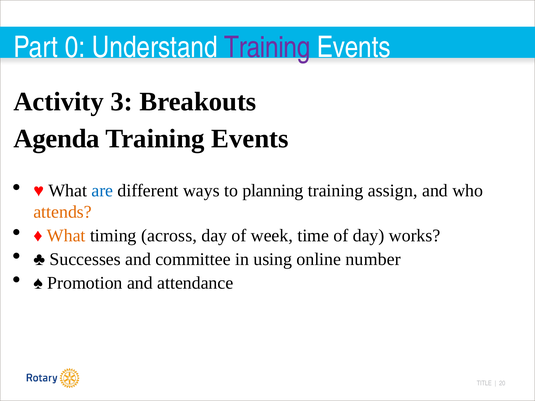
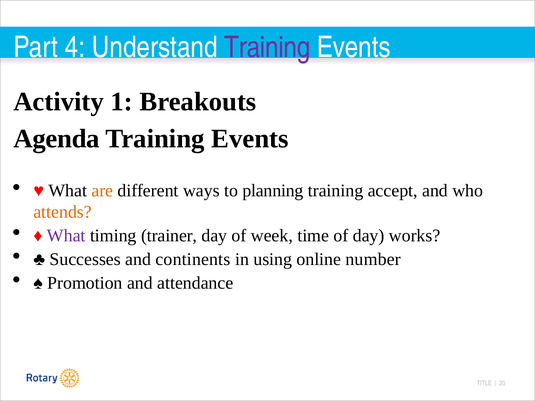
0: 0 -> 4
3: 3 -> 1
are colour: blue -> orange
assign: assign -> accept
What at (66, 236) colour: orange -> purple
across: across -> trainer
committee: committee -> continents
